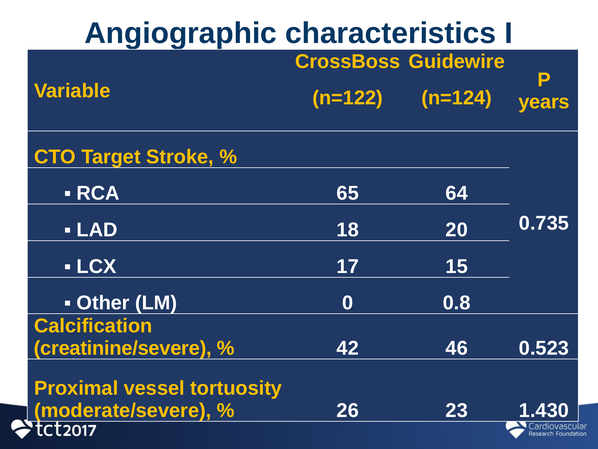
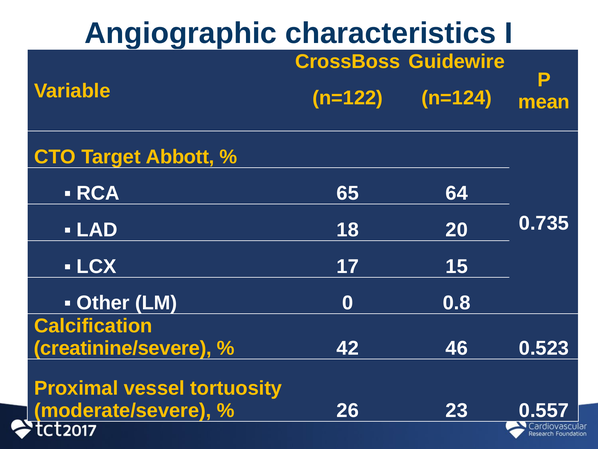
years: years -> mean
Stroke: Stroke -> Abbott
1.430: 1.430 -> 0.557
